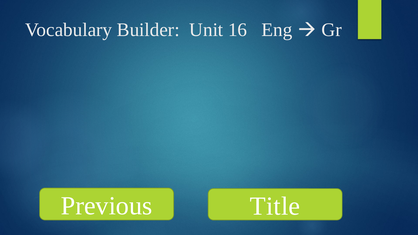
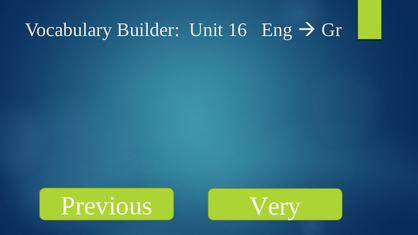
Title: Title -> Very
